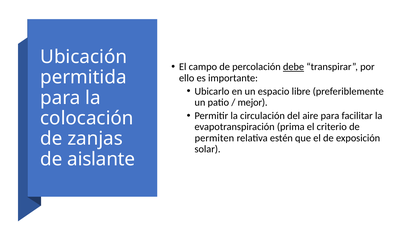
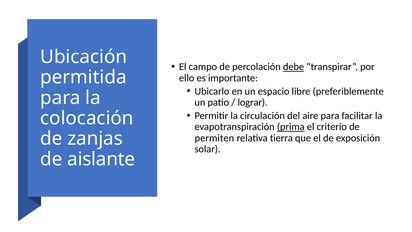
mejor: mejor -> lograr
prima underline: none -> present
estén: estén -> tierra
